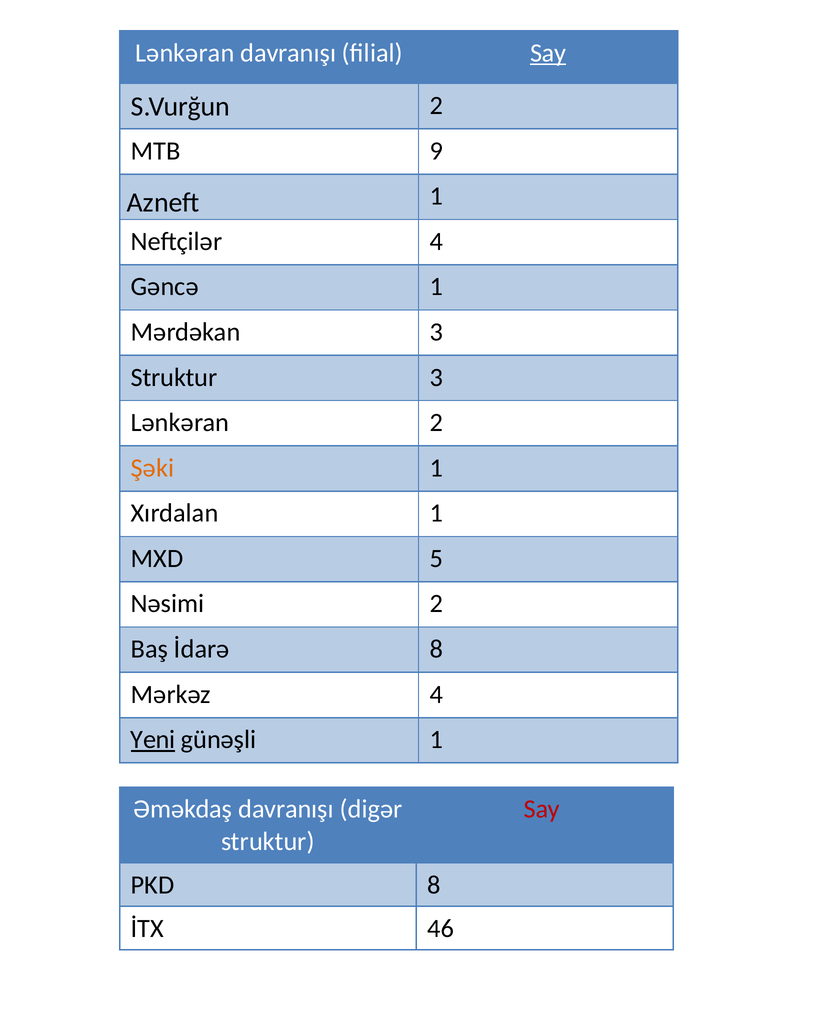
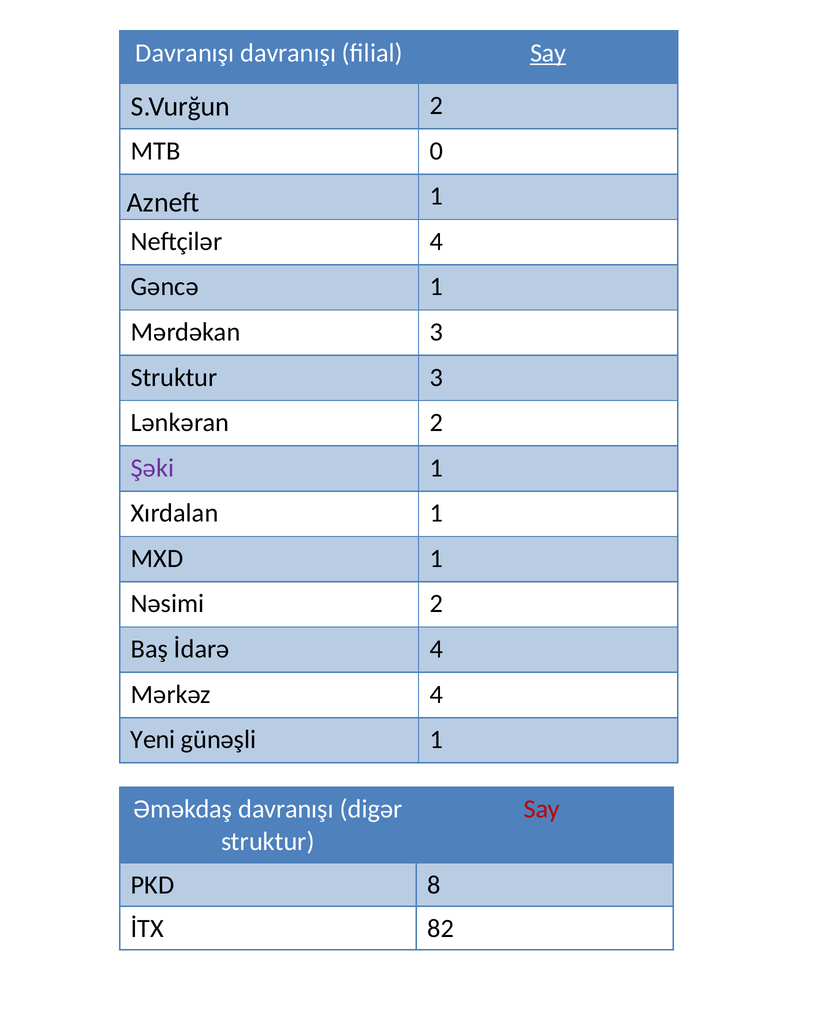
Lənkəran at (185, 53): Lənkəran -> Davranışı
9: 9 -> 0
Şəki colour: orange -> purple
MXD 5: 5 -> 1
İdarə 8: 8 -> 4
Yeni underline: present -> none
46: 46 -> 82
